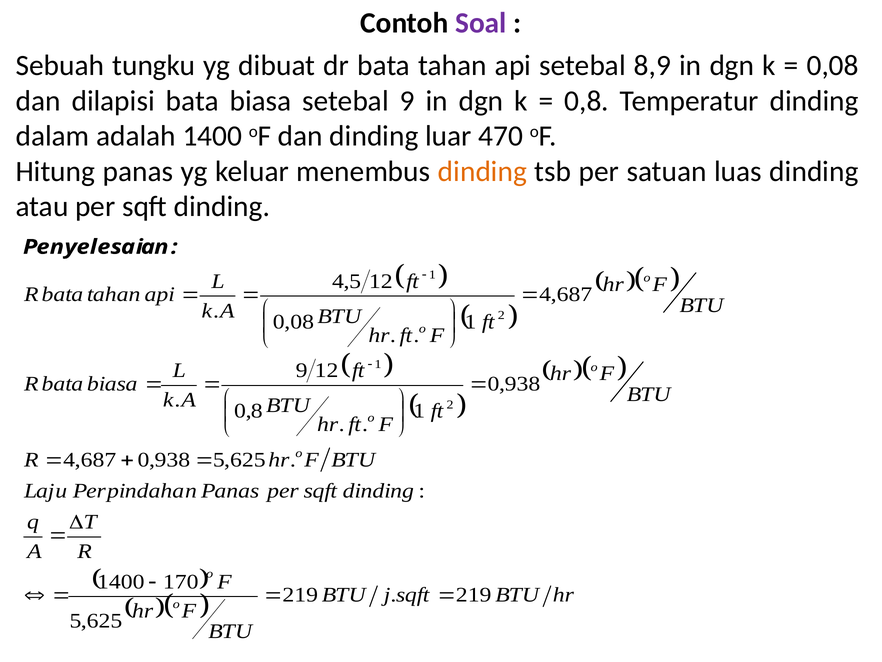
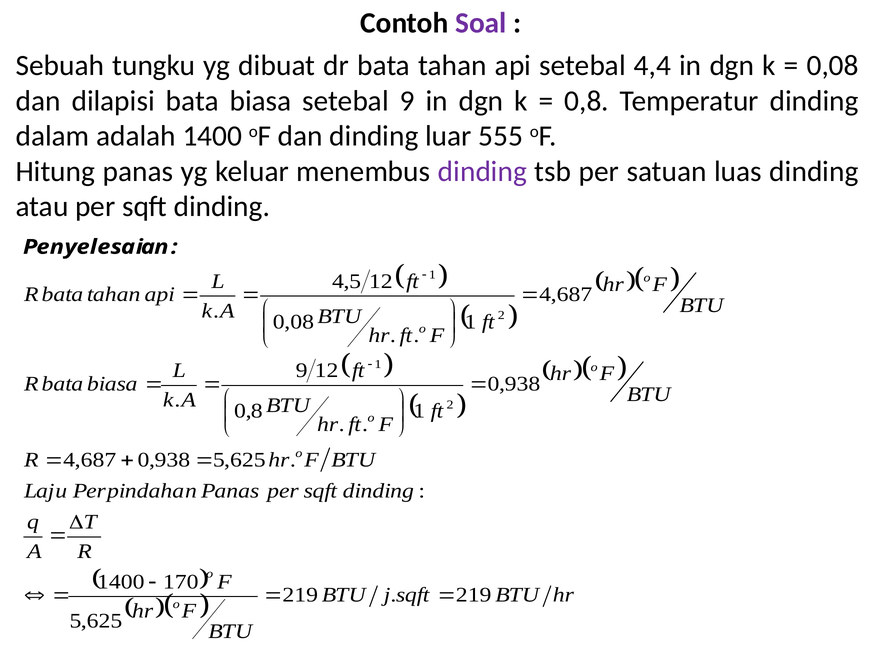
8,9: 8,9 -> 4,4
470: 470 -> 555
dinding at (482, 171) colour: orange -> purple
